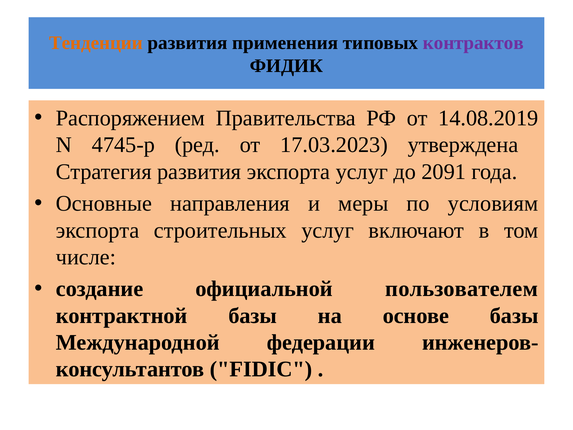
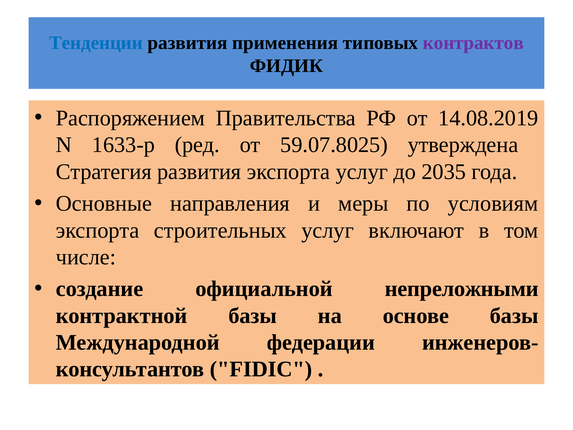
Тенденции colour: orange -> blue
4745-р: 4745-р -> 1633-р
17.03.2023: 17.03.2023 -> 59.07.8025
2091: 2091 -> 2035
пользователем: пользователем -> непреложными
